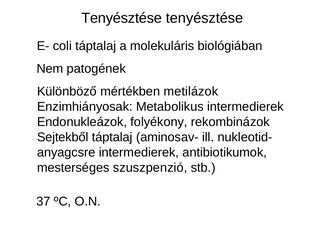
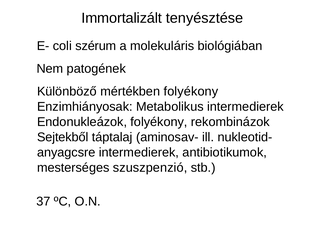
Tenyésztése at (122, 18): Tenyésztése -> Immortalizált
coli táptalaj: táptalaj -> szérum
mértékben metilázok: metilázok -> folyékony
